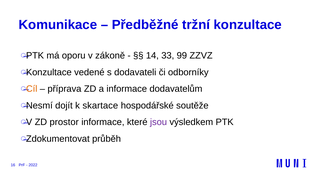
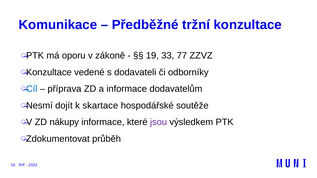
14: 14 -> 19
99: 99 -> 77
Cíl colour: orange -> blue
prostor: prostor -> nákupy
